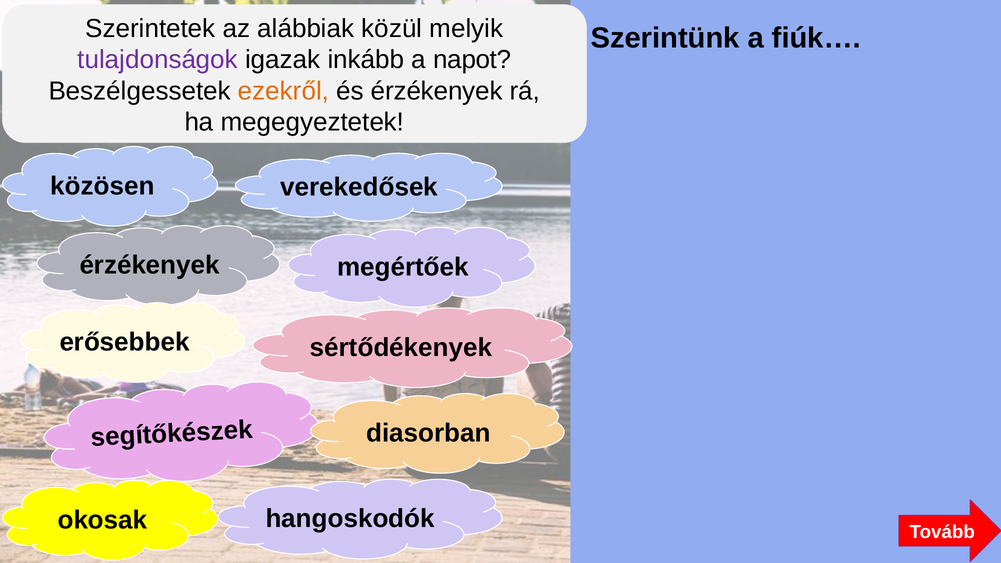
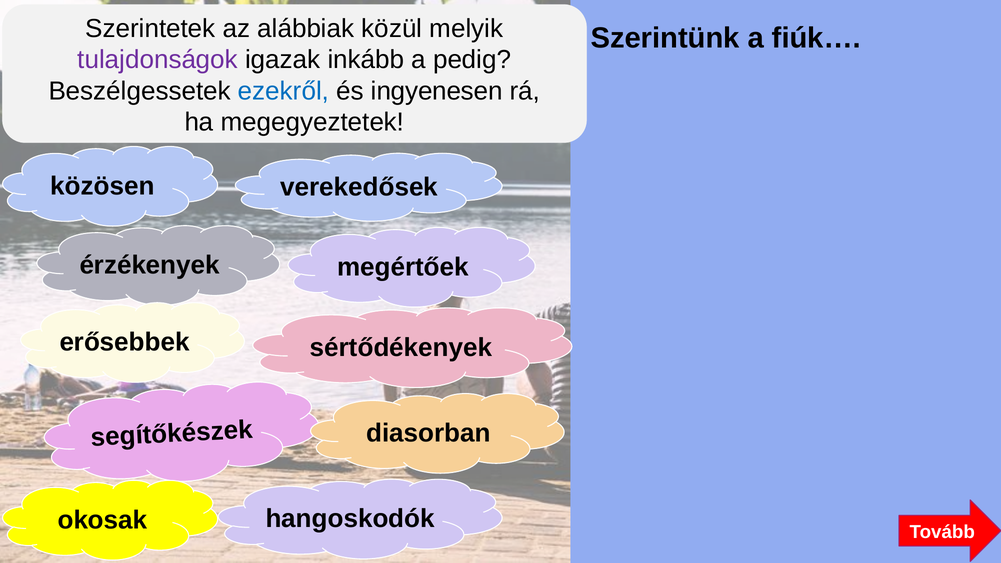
napot: napot -> pedig
ezekről colour: orange -> blue
és érzékenyek: érzékenyek -> ingyenesen
